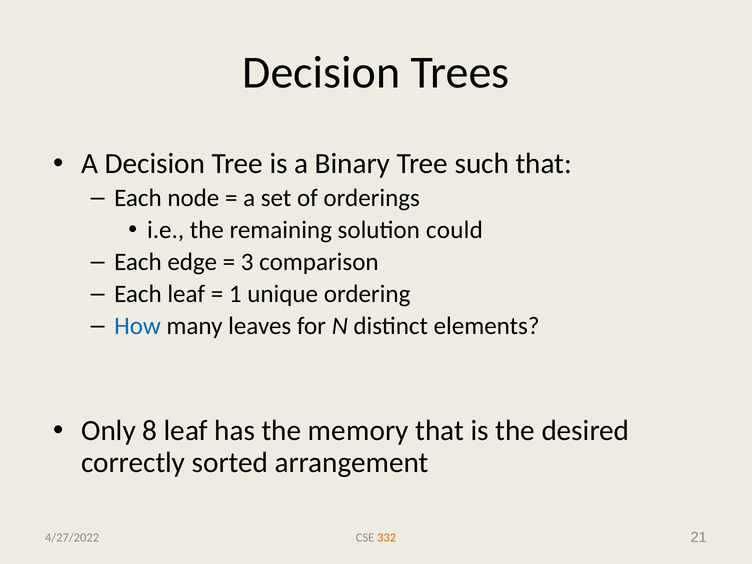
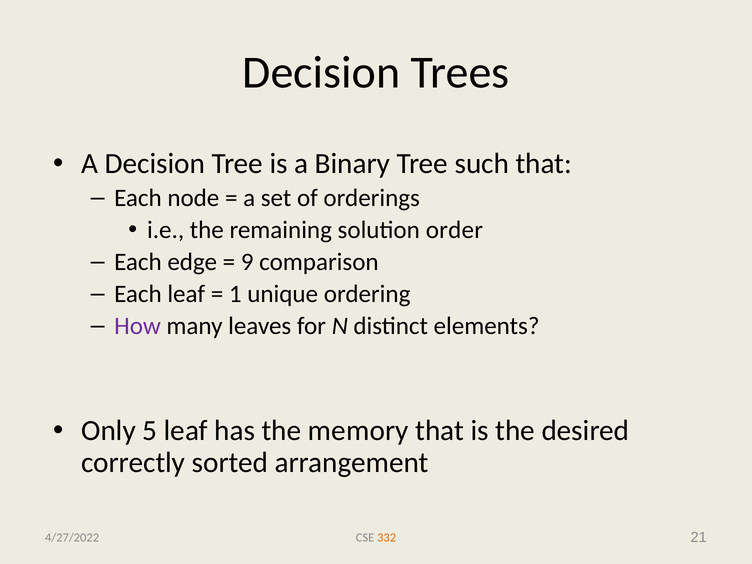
could: could -> order
3: 3 -> 9
How colour: blue -> purple
8: 8 -> 5
